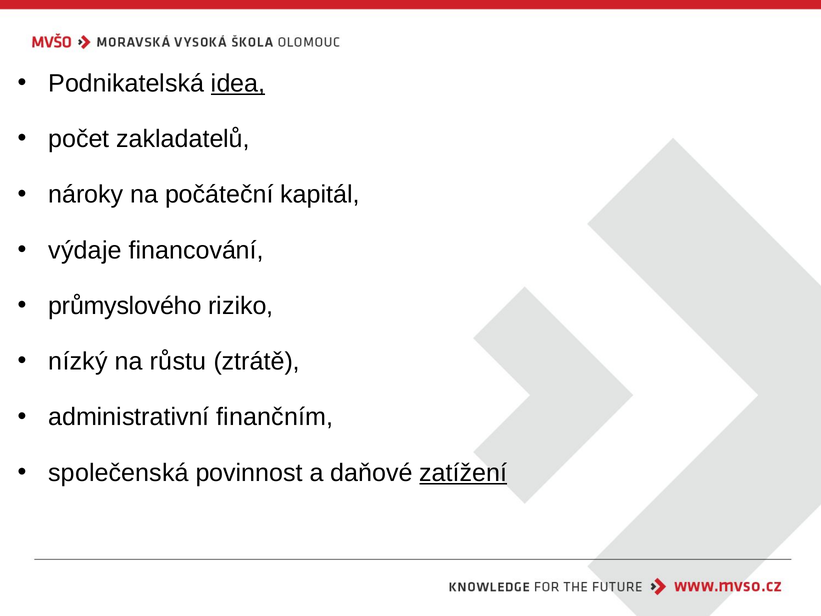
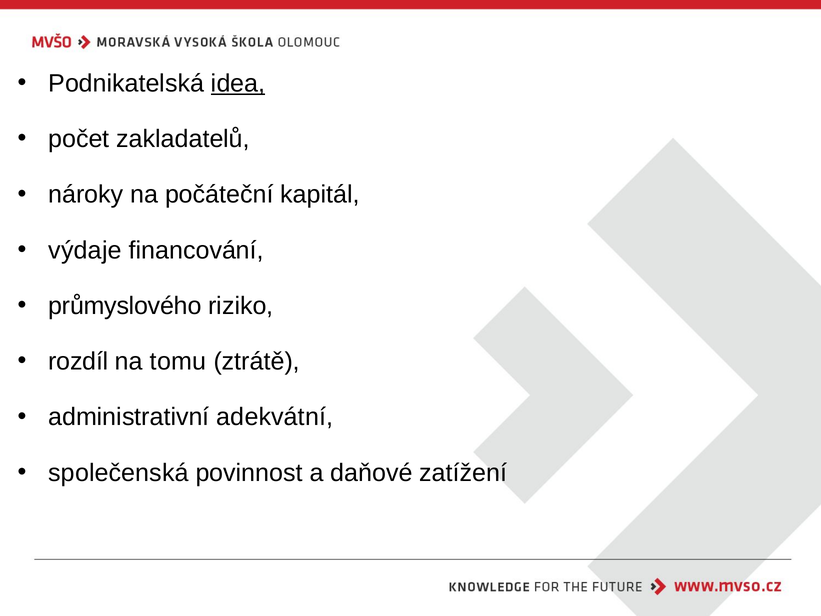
nízký: nízký -> rozdíl
růstu: růstu -> tomu
finančním: finančním -> adekvátní
zatížení underline: present -> none
